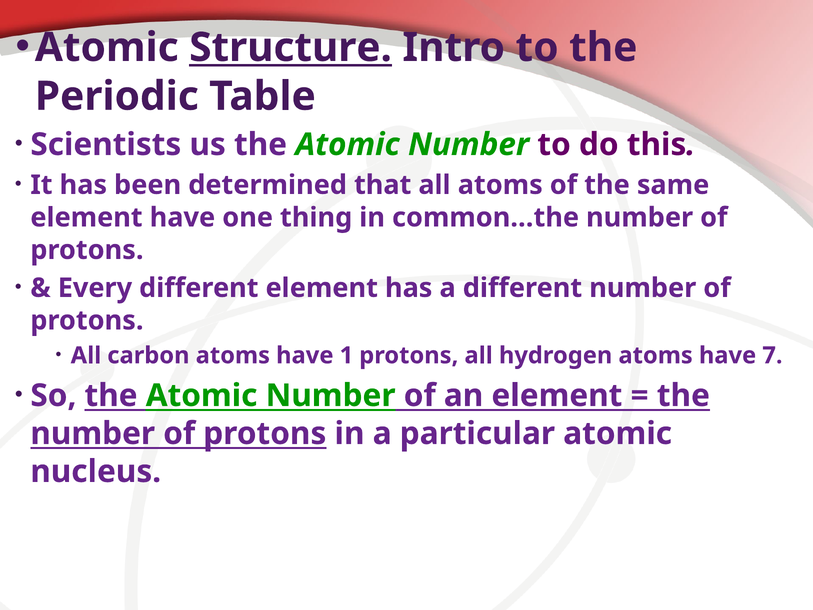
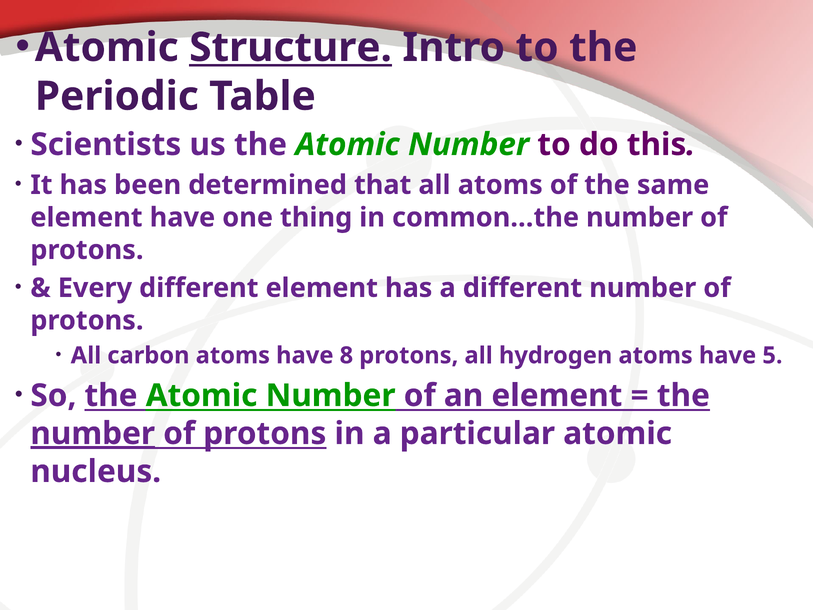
1: 1 -> 8
7: 7 -> 5
number at (93, 433) underline: none -> present
